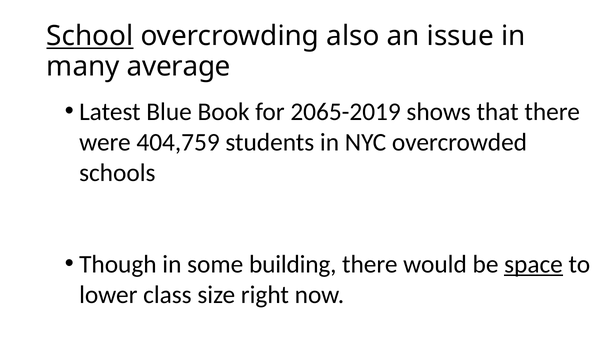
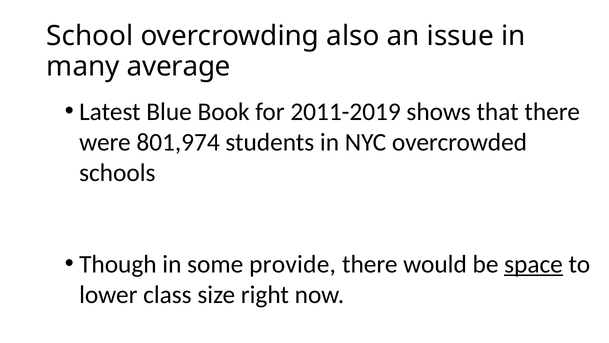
School underline: present -> none
2065-2019: 2065-2019 -> 2011-2019
404,759: 404,759 -> 801,974
building: building -> provide
